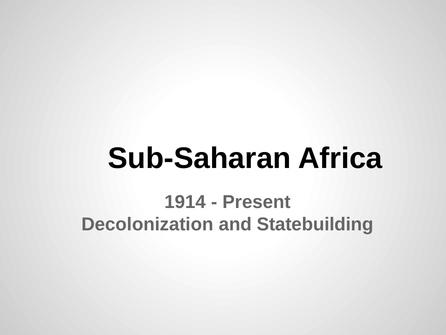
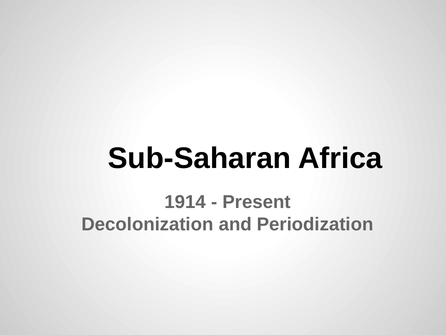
Statebuilding: Statebuilding -> Periodization
